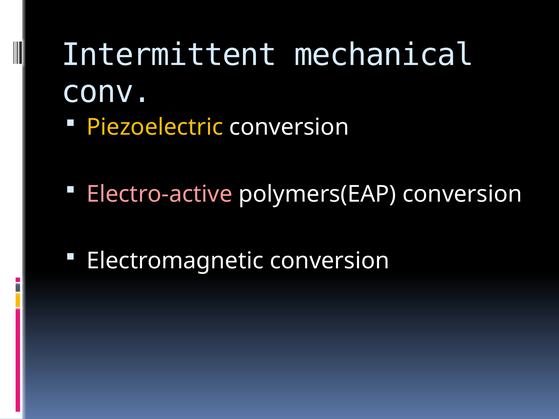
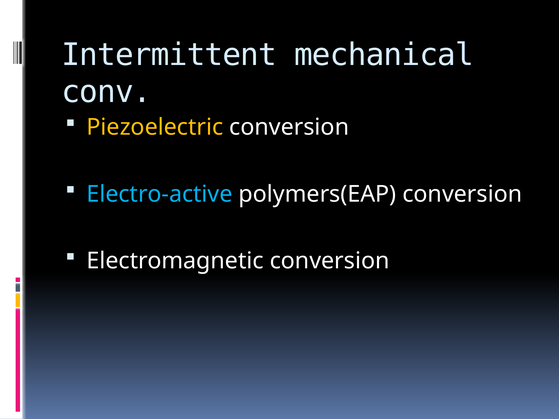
Electro-active colour: pink -> light blue
